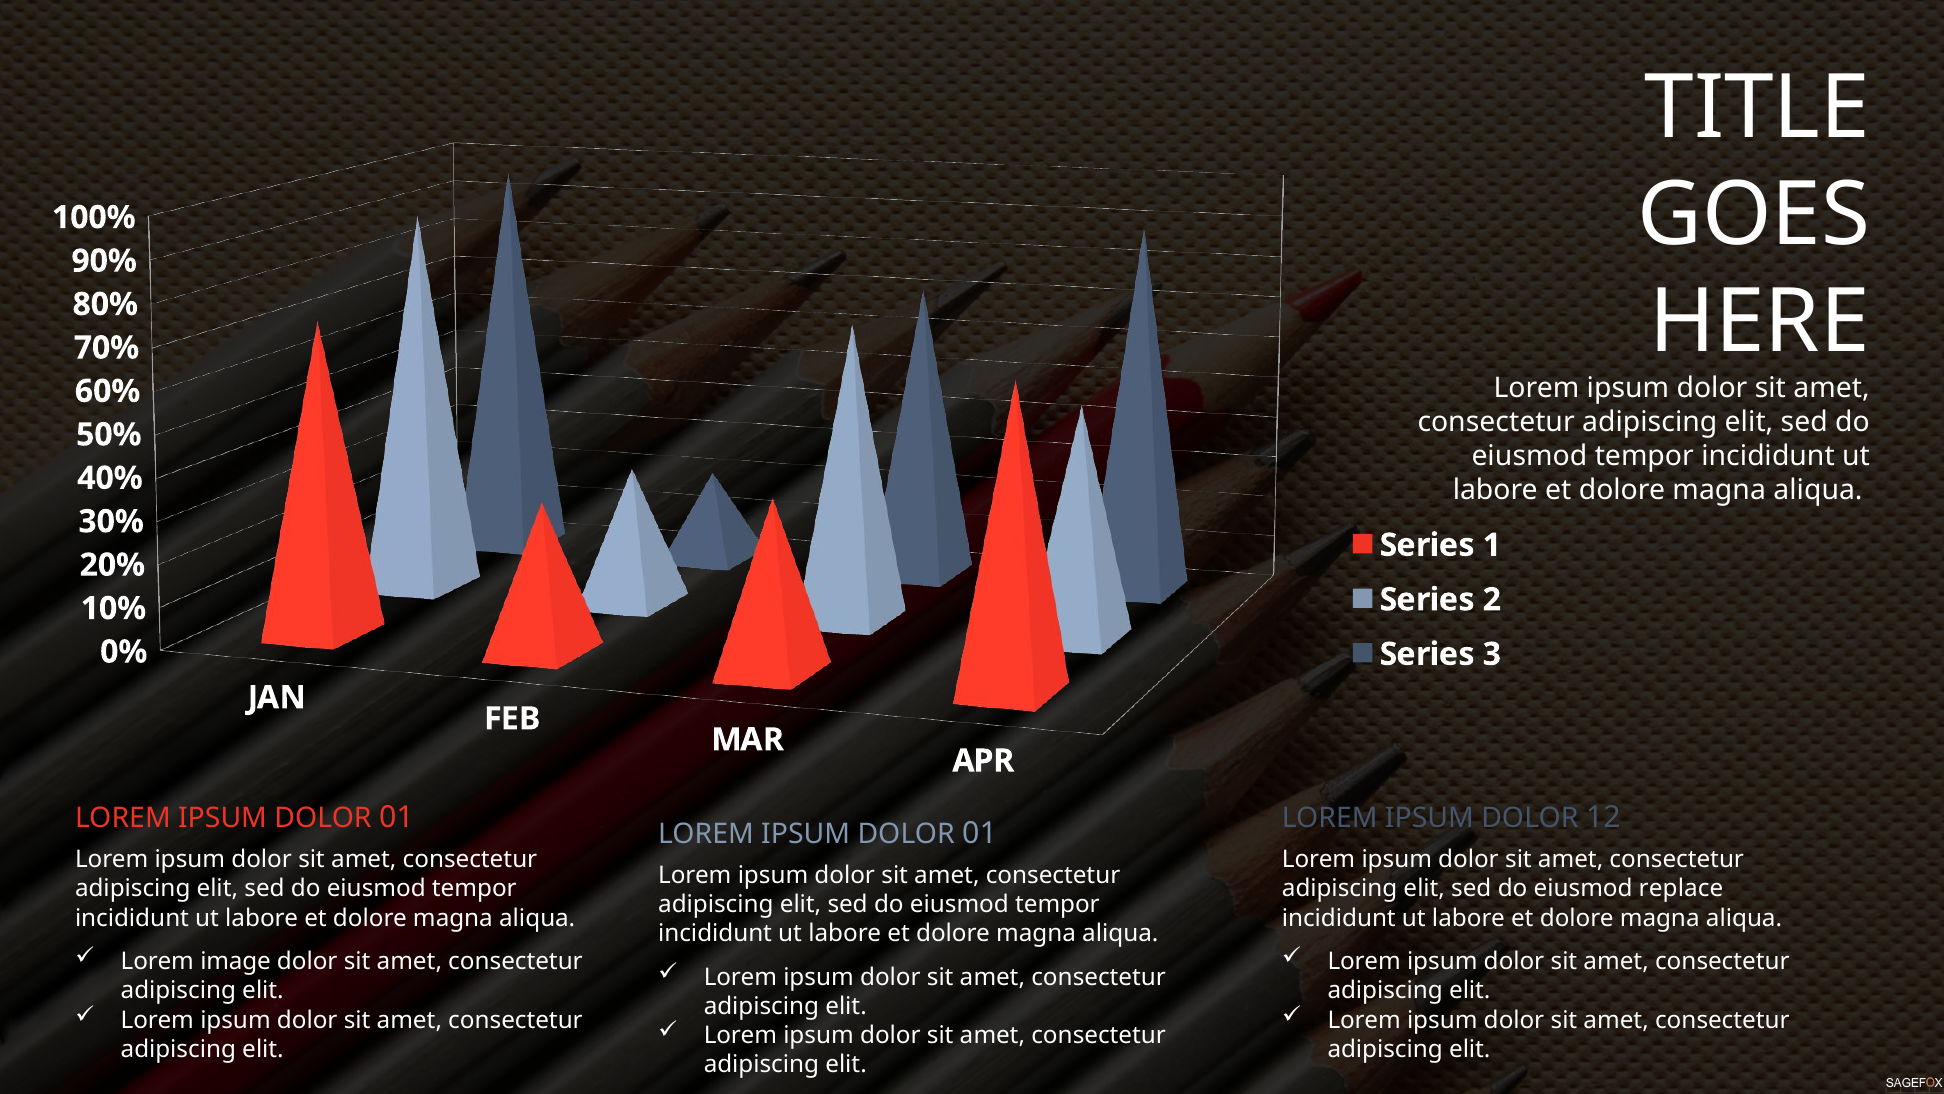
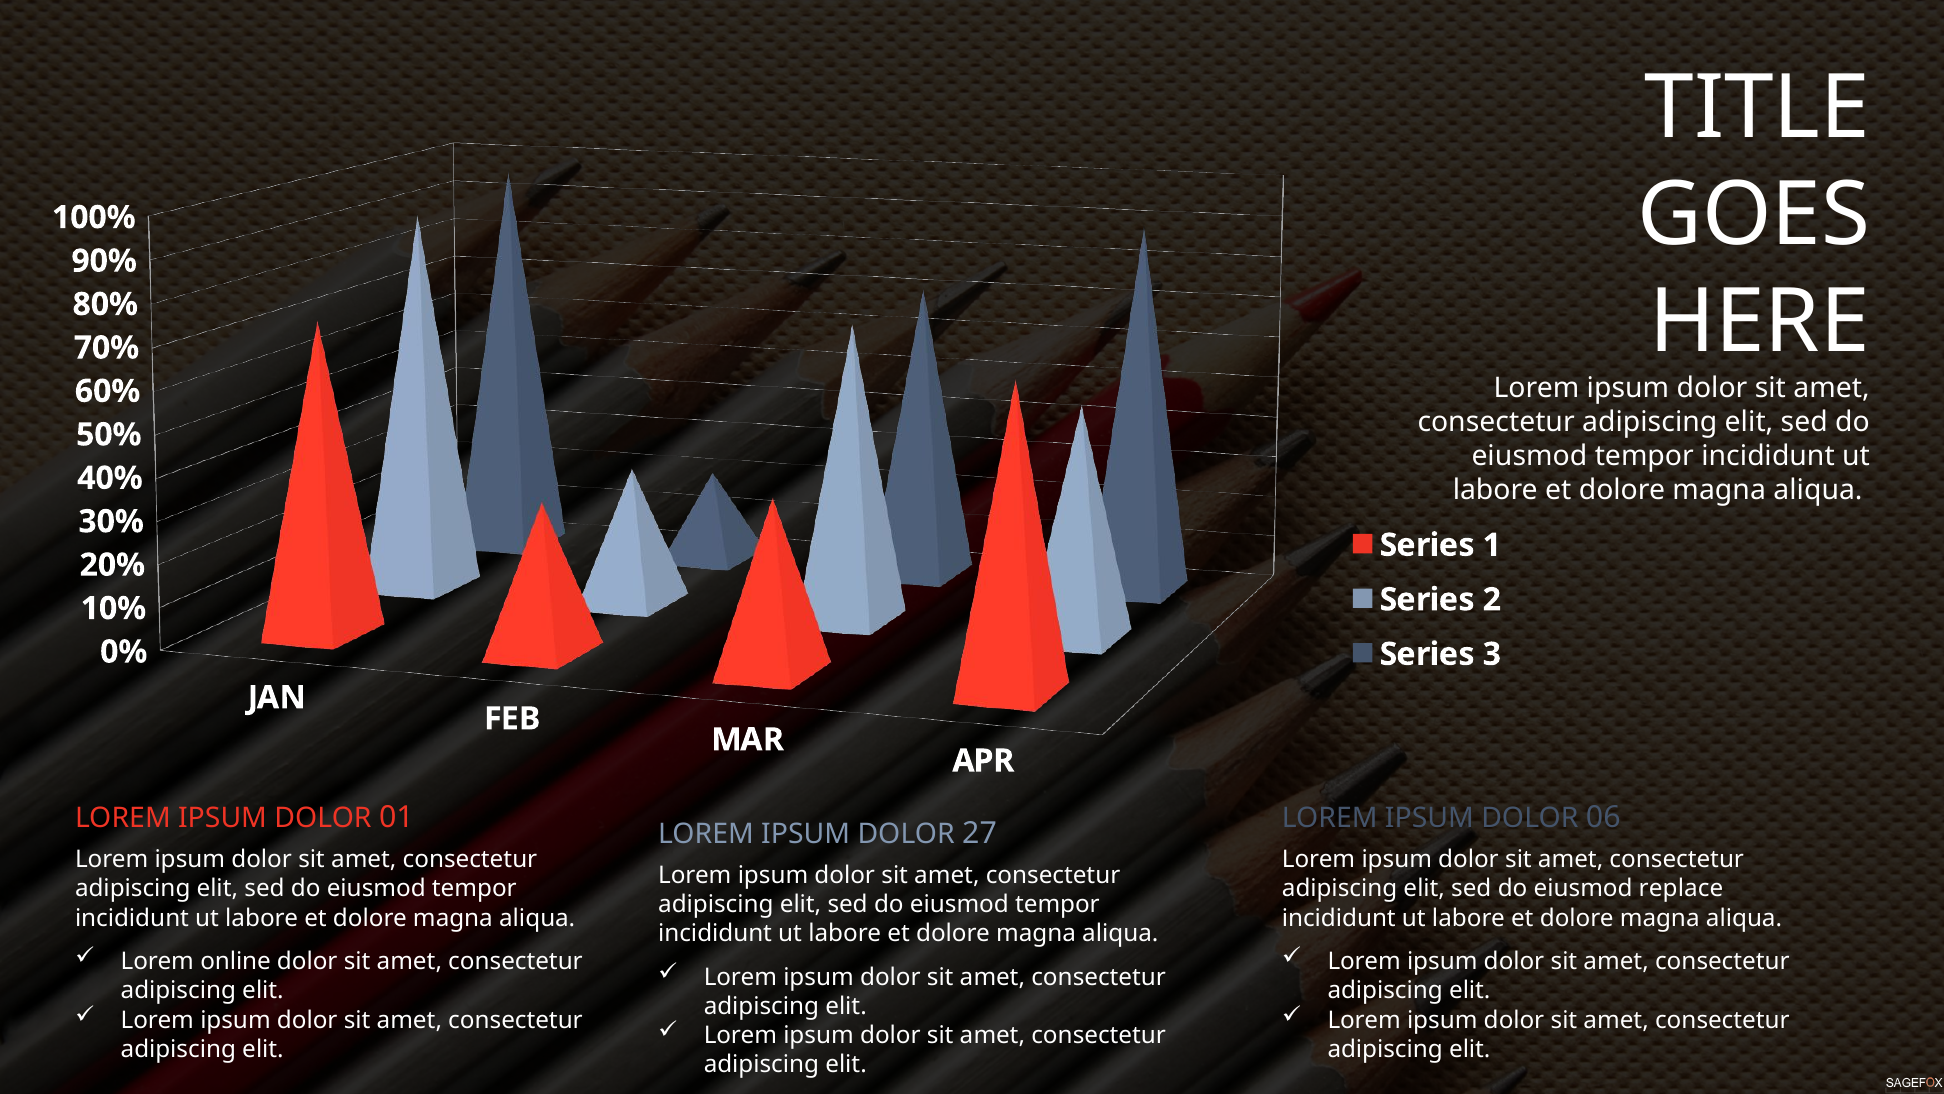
12: 12 -> 06
01 at (980, 833): 01 -> 27
image: image -> online
